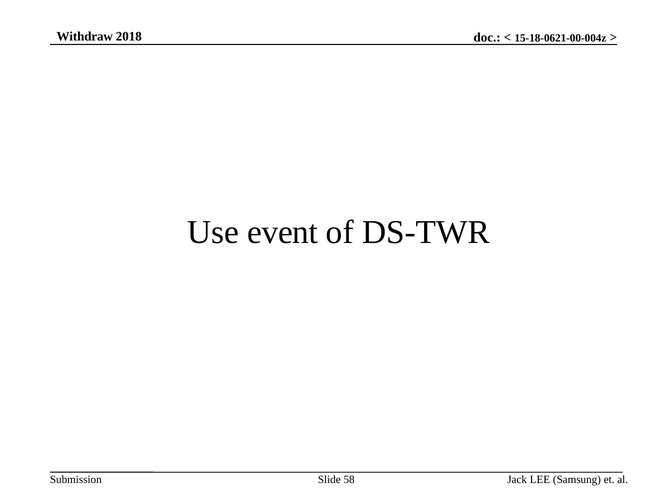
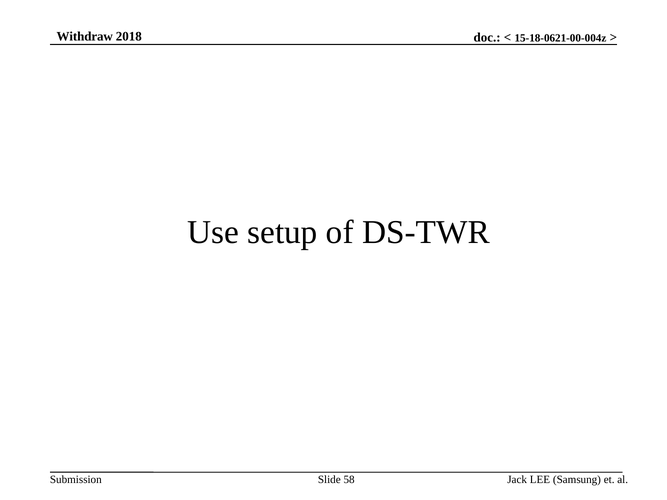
event: event -> setup
